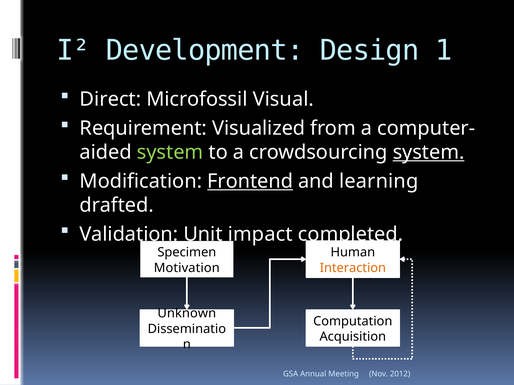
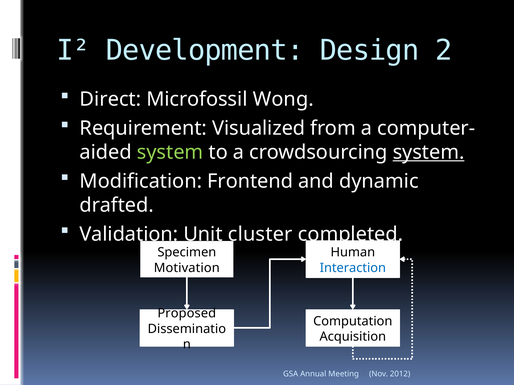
1: 1 -> 2
Visual: Visual -> Wong
Frontend underline: present -> none
learning: learning -> dynamic
impact: impact -> cluster
Interaction colour: orange -> blue
Unknown: Unknown -> Proposed
